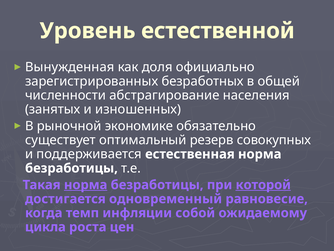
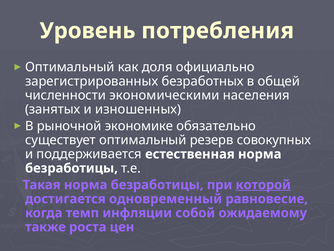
естественной: естественной -> потребления
Вынужденная at (70, 67): Вынужденная -> Оптимальный
абстрагирование: абстрагирование -> экономическими
норма at (86, 185) underline: present -> none
цикла: цикла -> также
